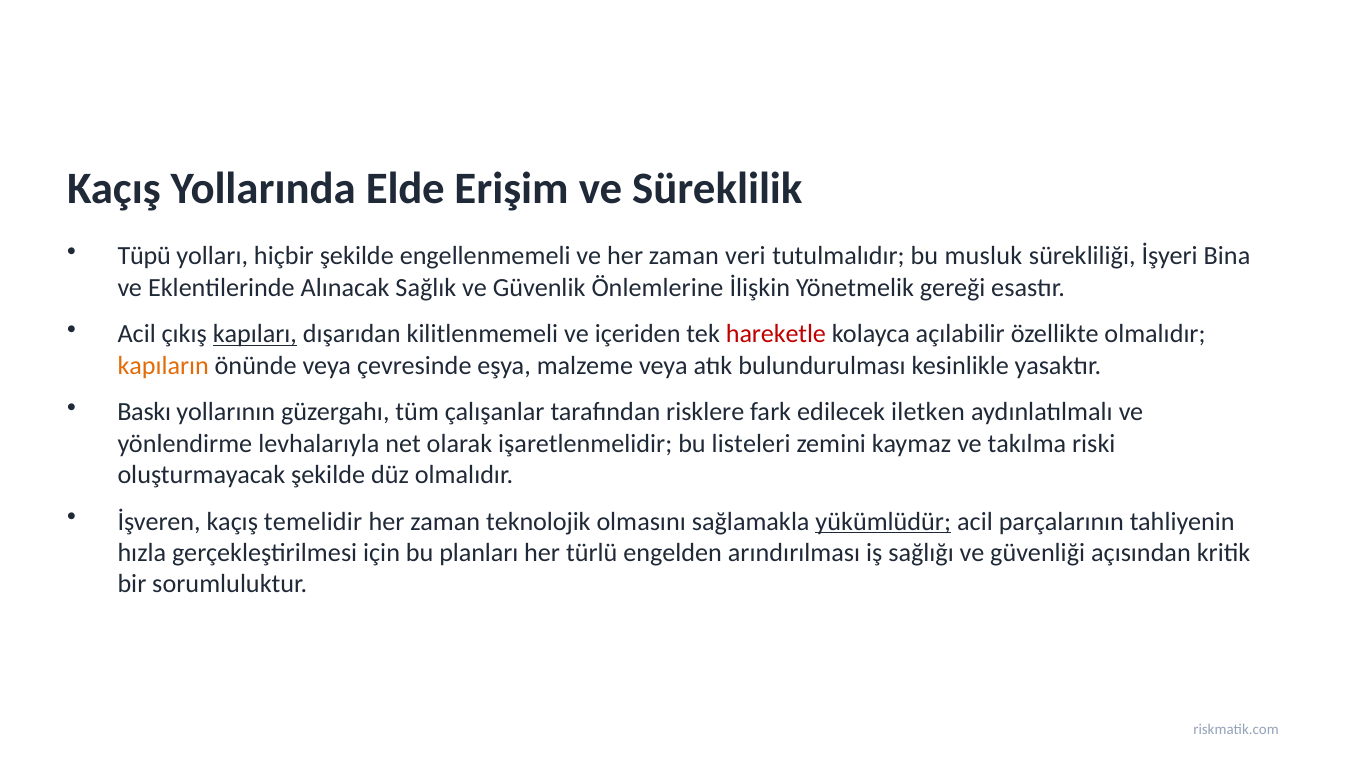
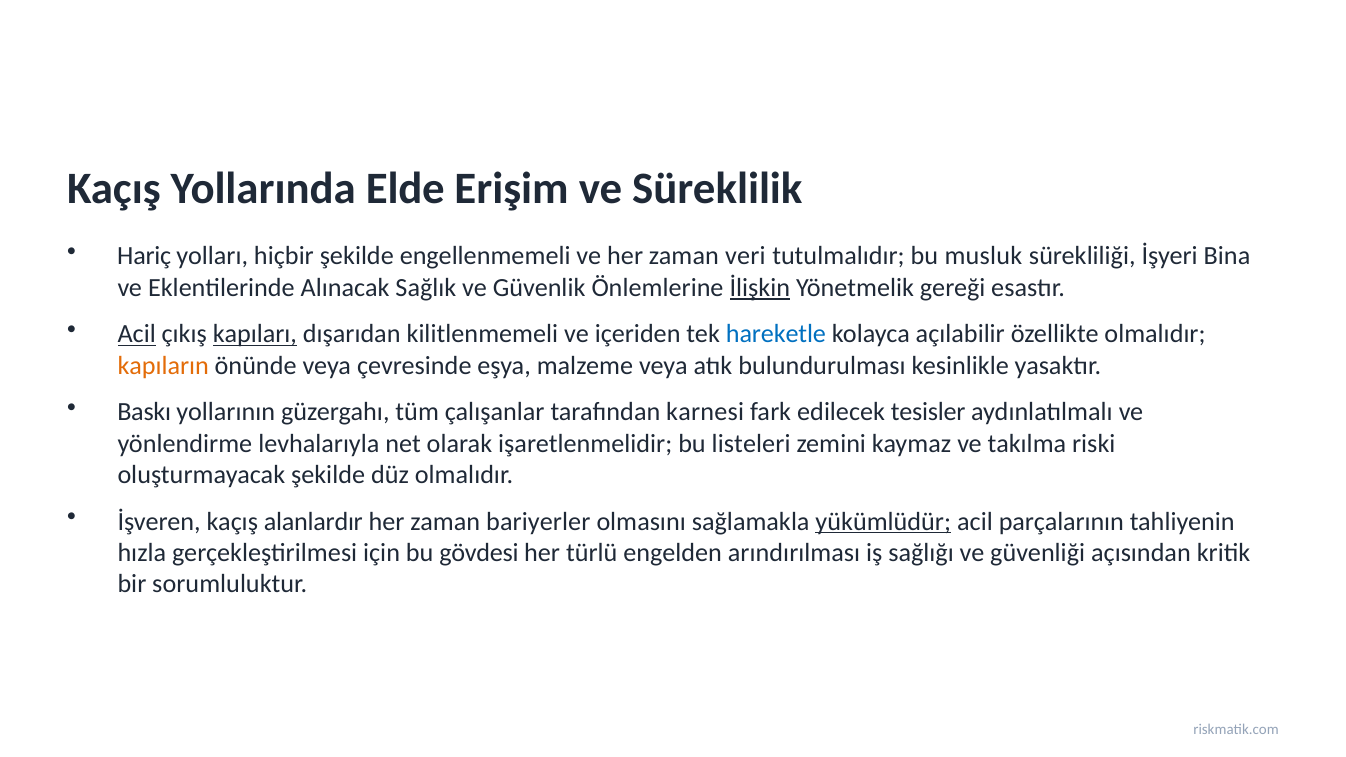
Tüpü: Tüpü -> Hariç
İlişkin underline: none -> present
Acil at (137, 334) underline: none -> present
hareketle colour: red -> blue
risklere: risklere -> karnesi
iletken: iletken -> tesisler
temelidir: temelidir -> alanlardır
teknolojik: teknolojik -> bariyerler
planları: planları -> gövdesi
